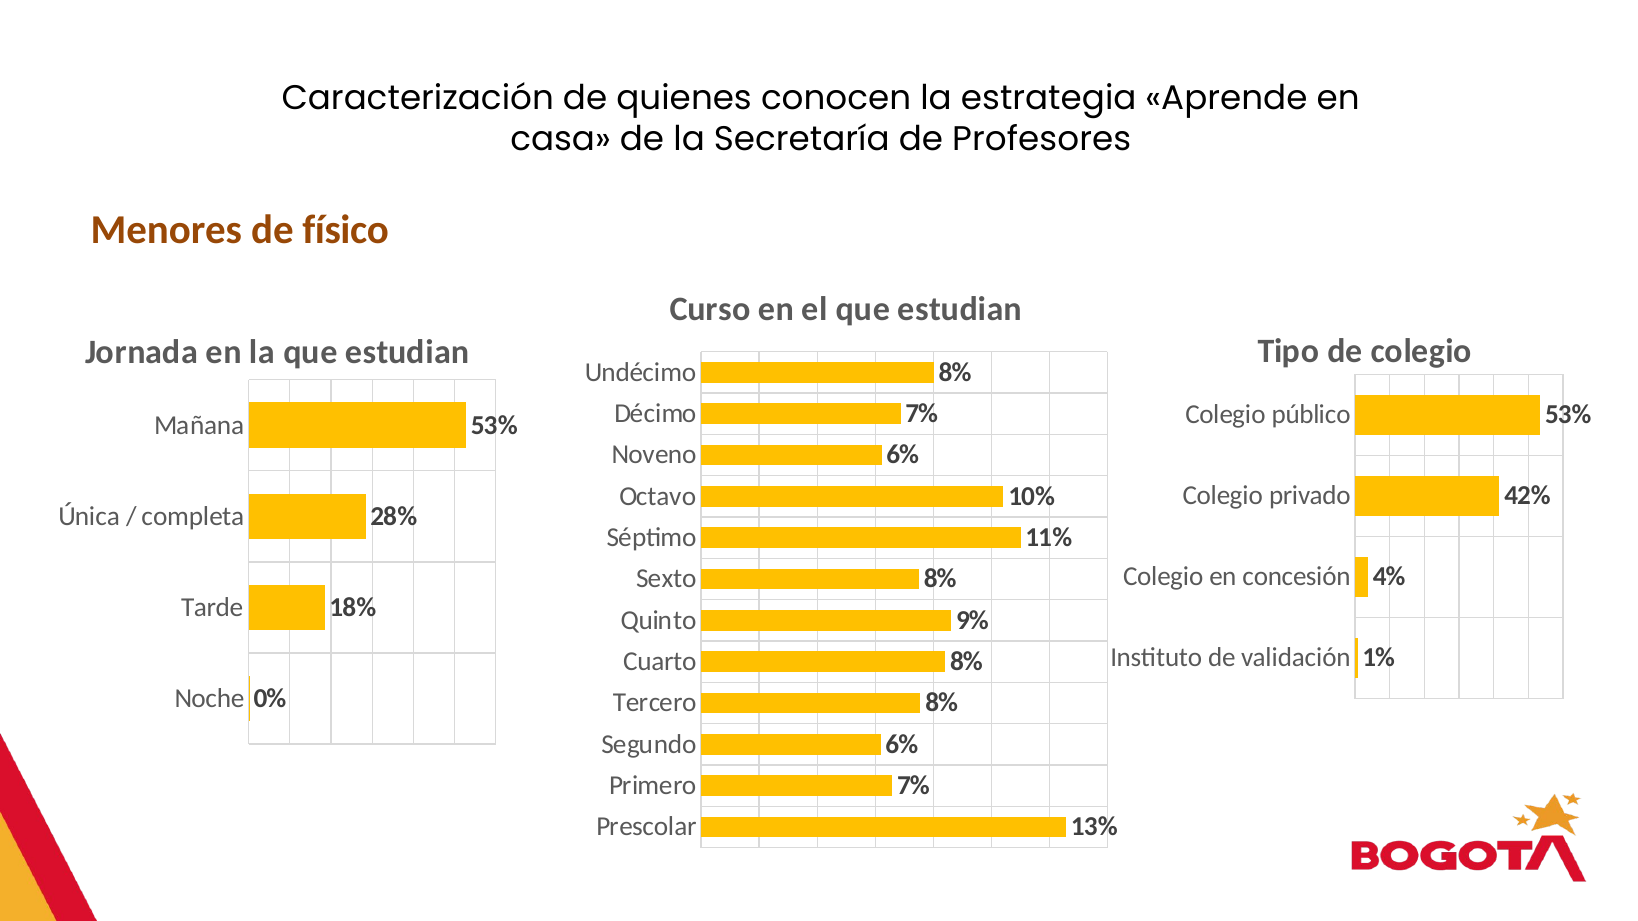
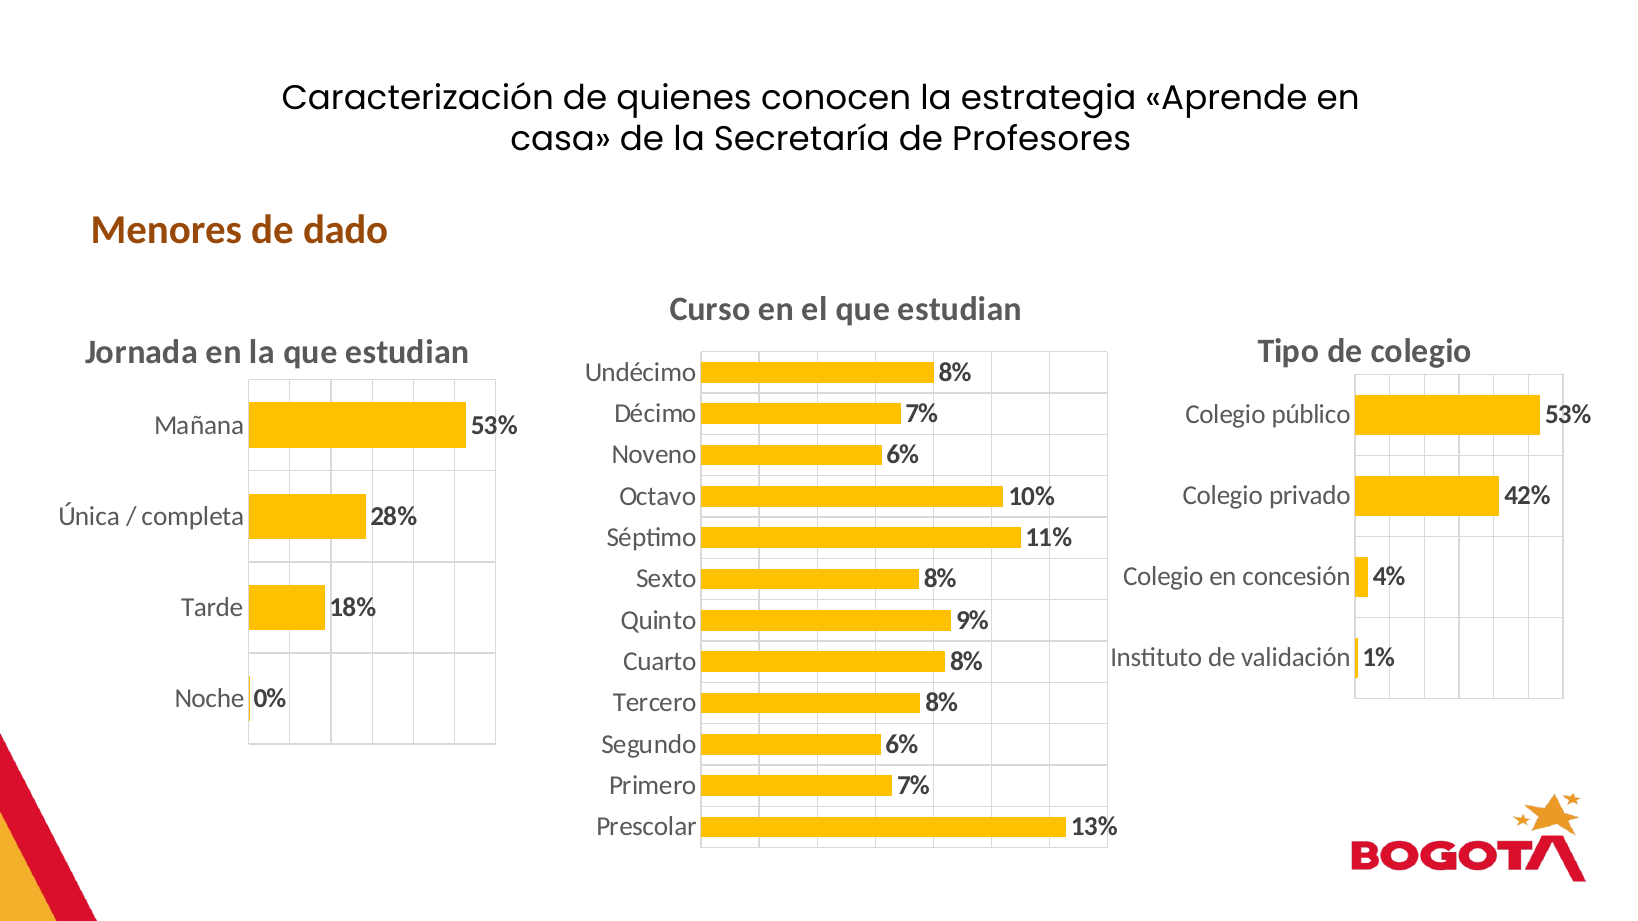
físico: físico -> dado
